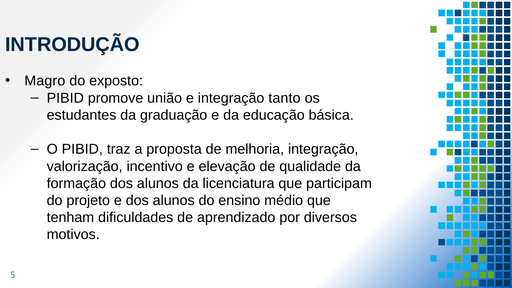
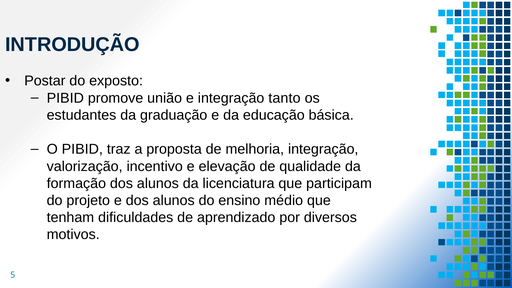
Magro: Magro -> Postar
